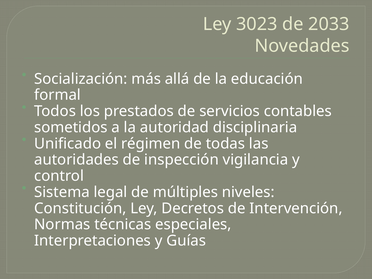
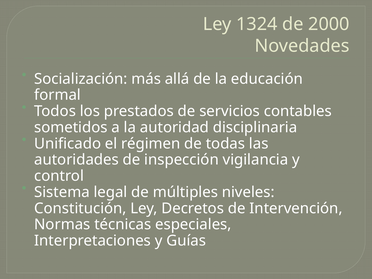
3023: 3023 -> 1324
2033: 2033 -> 2000
